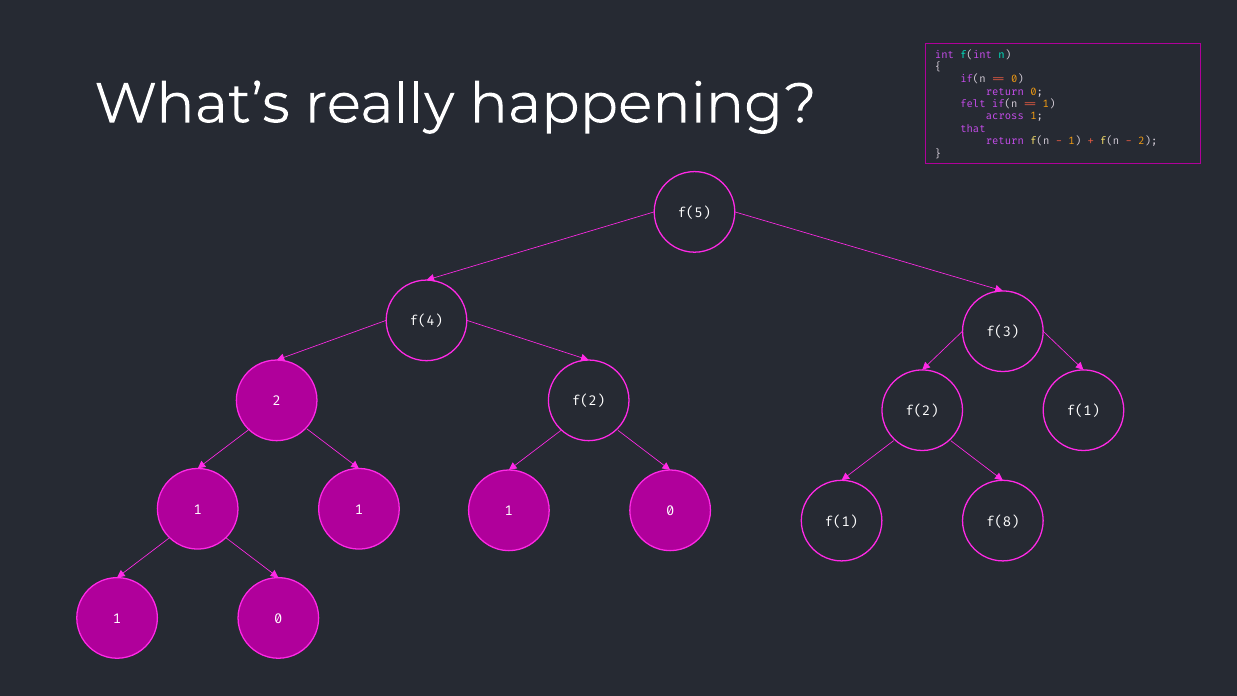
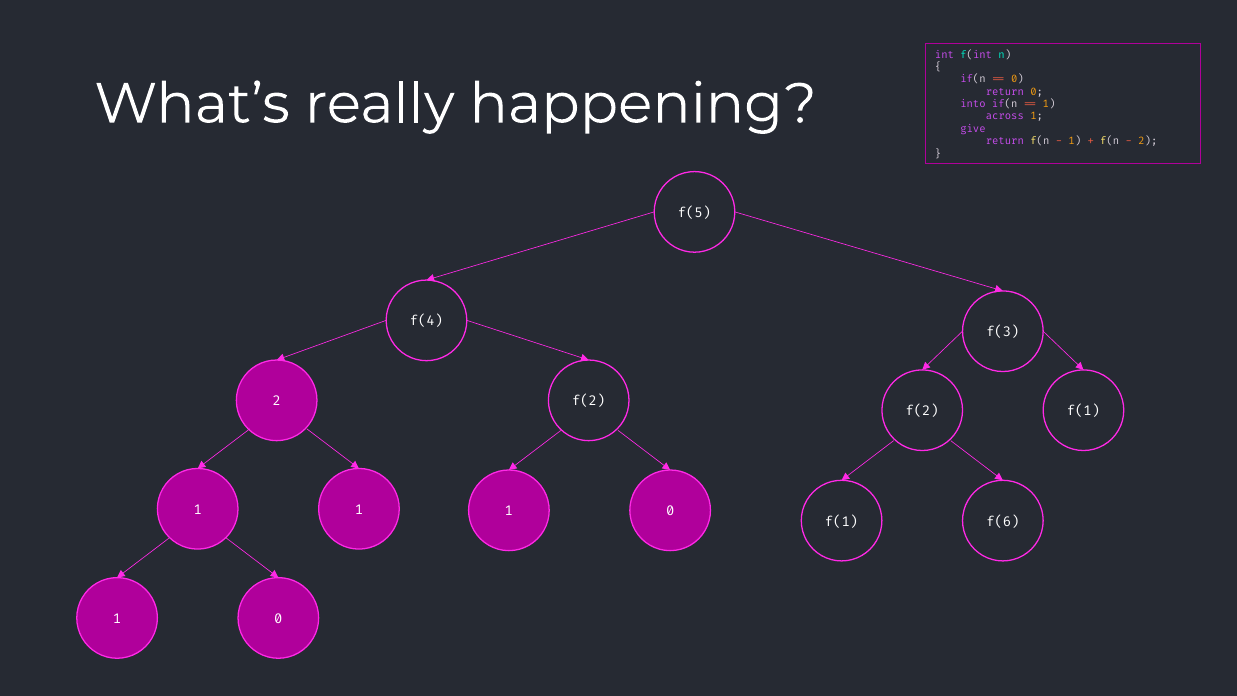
felt: felt -> into
that: that -> give
f(8: f(8 -> f(6
